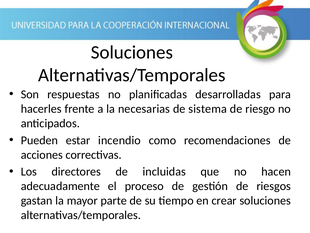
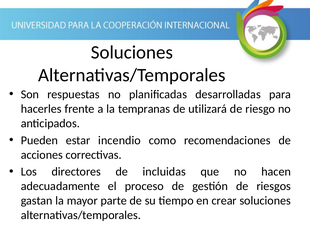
necesarias: necesarias -> tempranas
sistema: sistema -> utilizará
